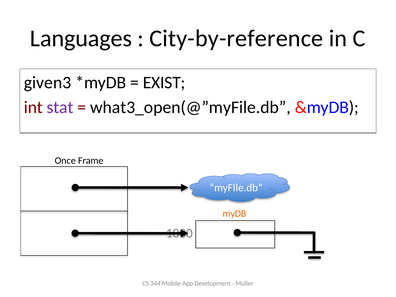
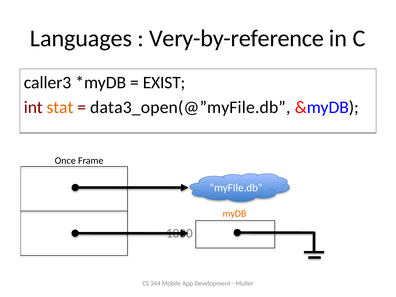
City-by-reference: City-by-reference -> Very-by-reference
given3: given3 -> caller3
stat colour: purple -> orange
what3_open(@”myFile.db: what3_open(@”myFile.db -> data3_open(@”myFile.db
